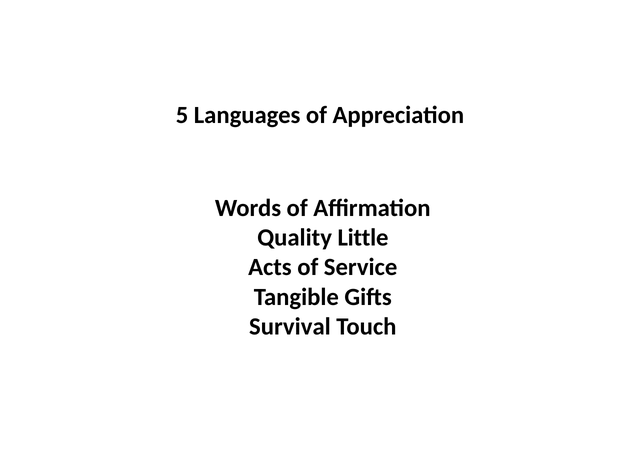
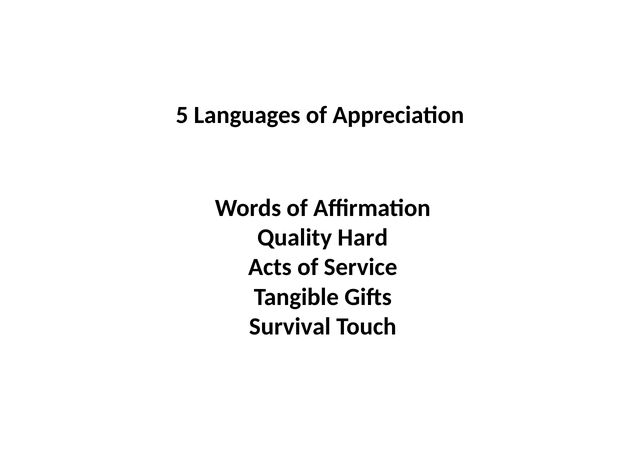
Little: Little -> Hard
